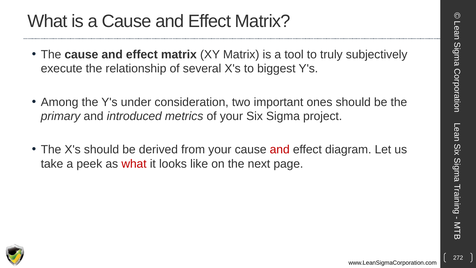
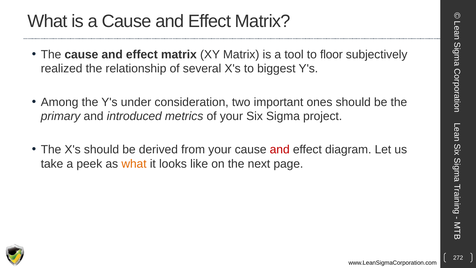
truly: truly -> floor
execute: execute -> realized
what at (134, 164) colour: red -> orange
